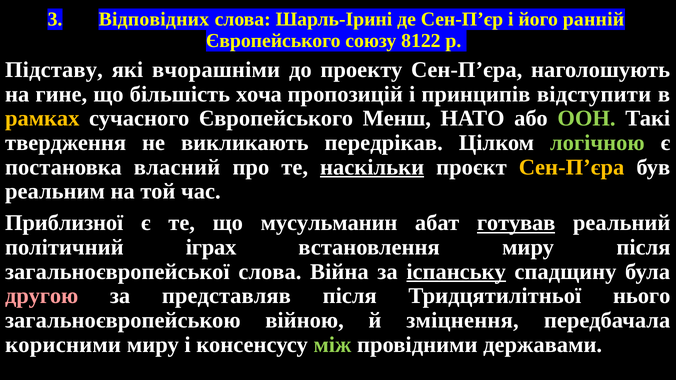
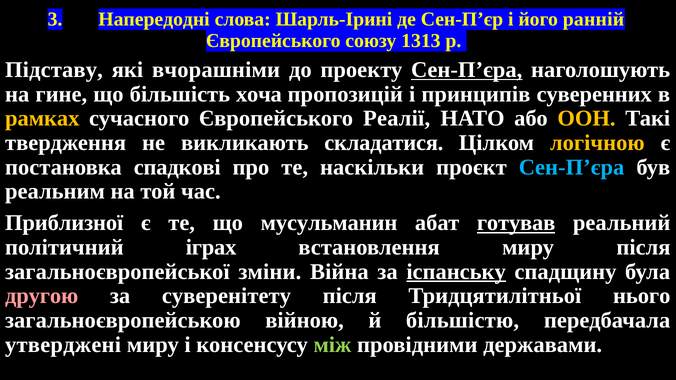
Відповідних: Відповідних -> Напередодні
8122: 8122 -> 1313
Сен-П’єра at (467, 70) underline: none -> present
відступити: відступити -> суверенних
Менш: Менш -> Реалії
ООН colour: light green -> yellow
передрікав: передрікав -> складатися
логічною colour: light green -> yellow
власний: власний -> спадкові
наскільки underline: present -> none
Сен-П’єра at (572, 167) colour: yellow -> light blue
загальноєвропейської слова: слова -> зміни
представляв: представляв -> суверенітету
зміцнення: зміцнення -> більшістю
корисними: корисними -> утверджені
